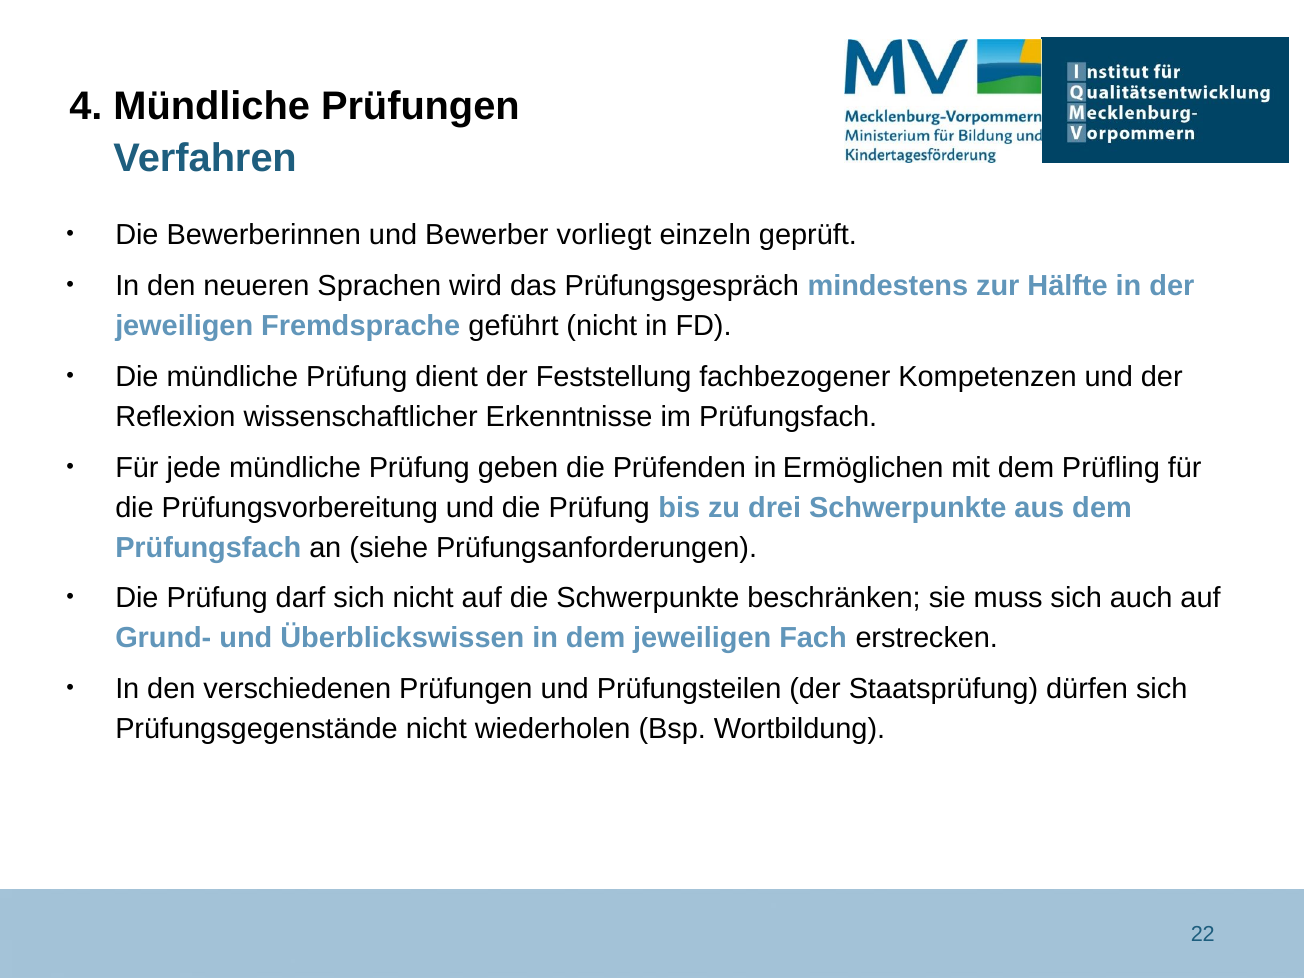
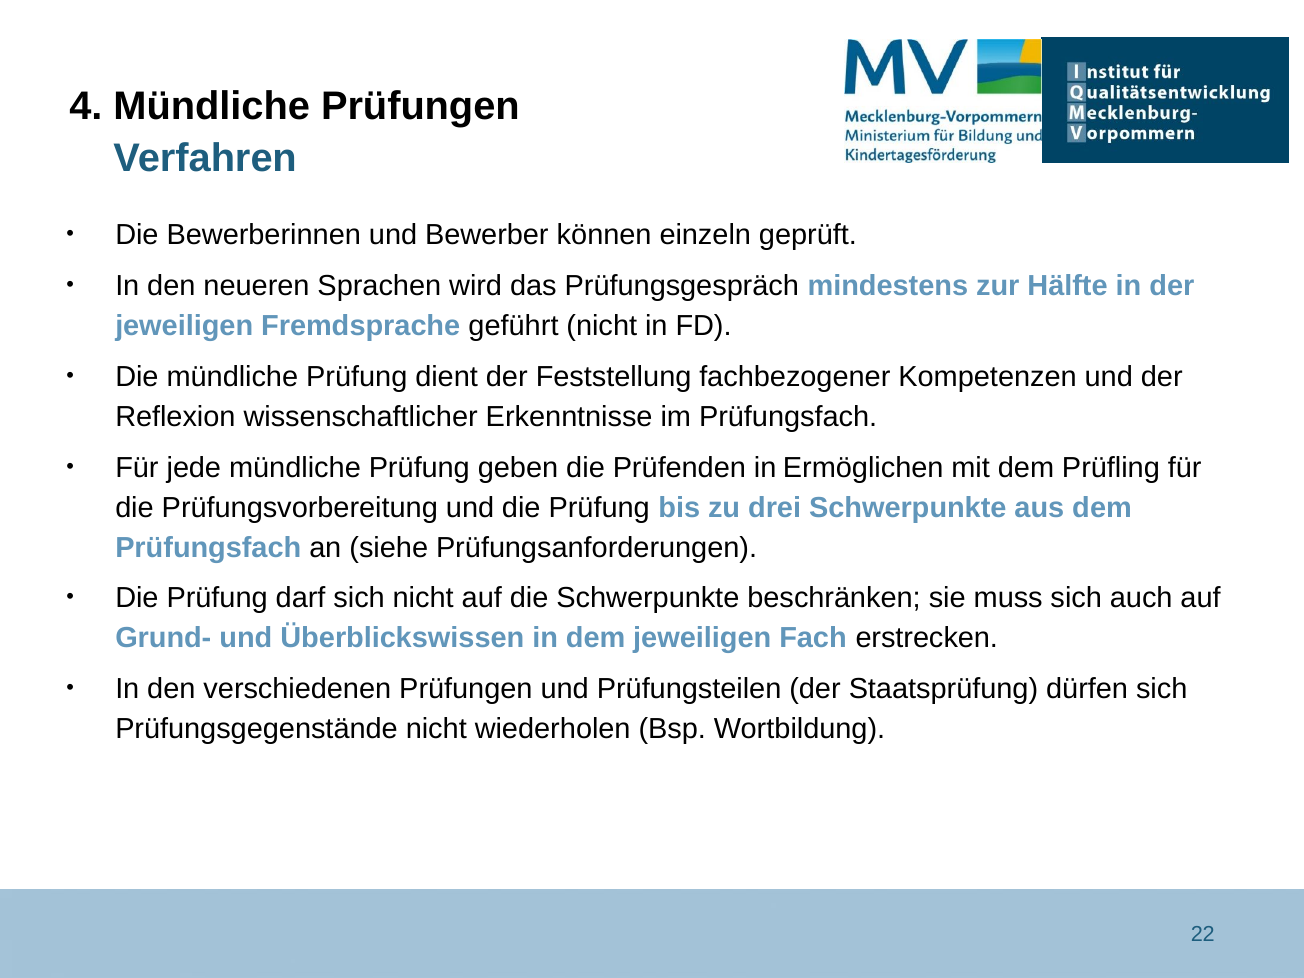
vorliegt: vorliegt -> können
